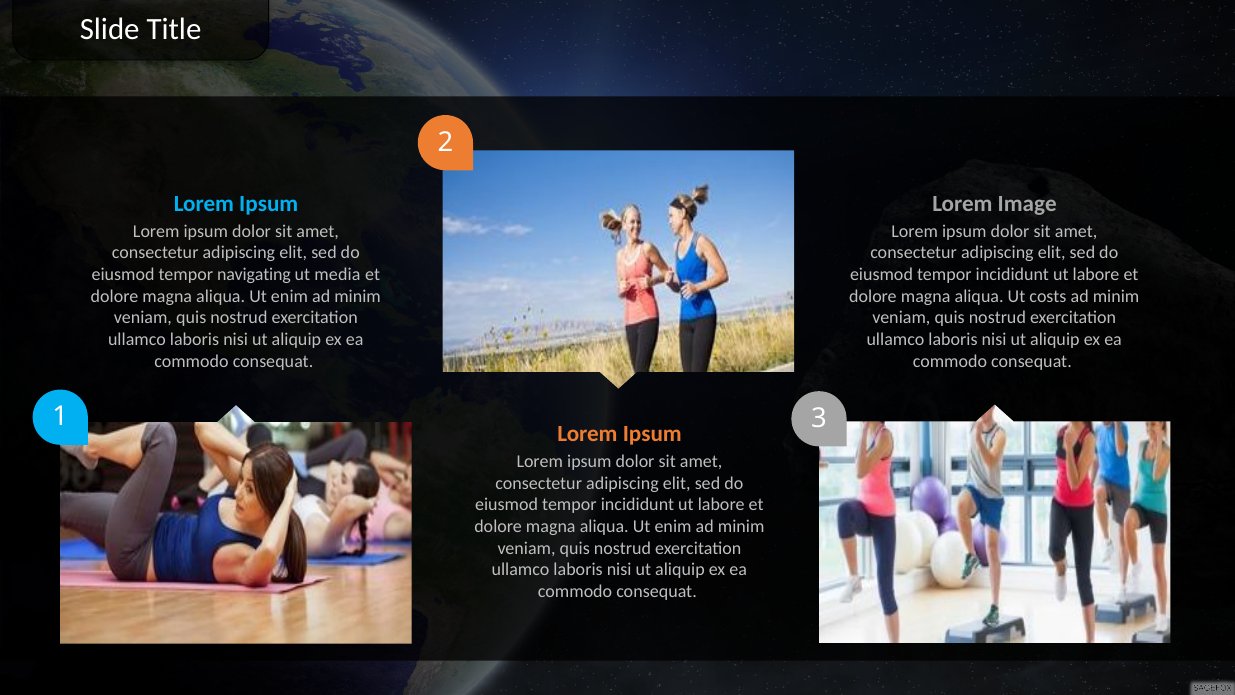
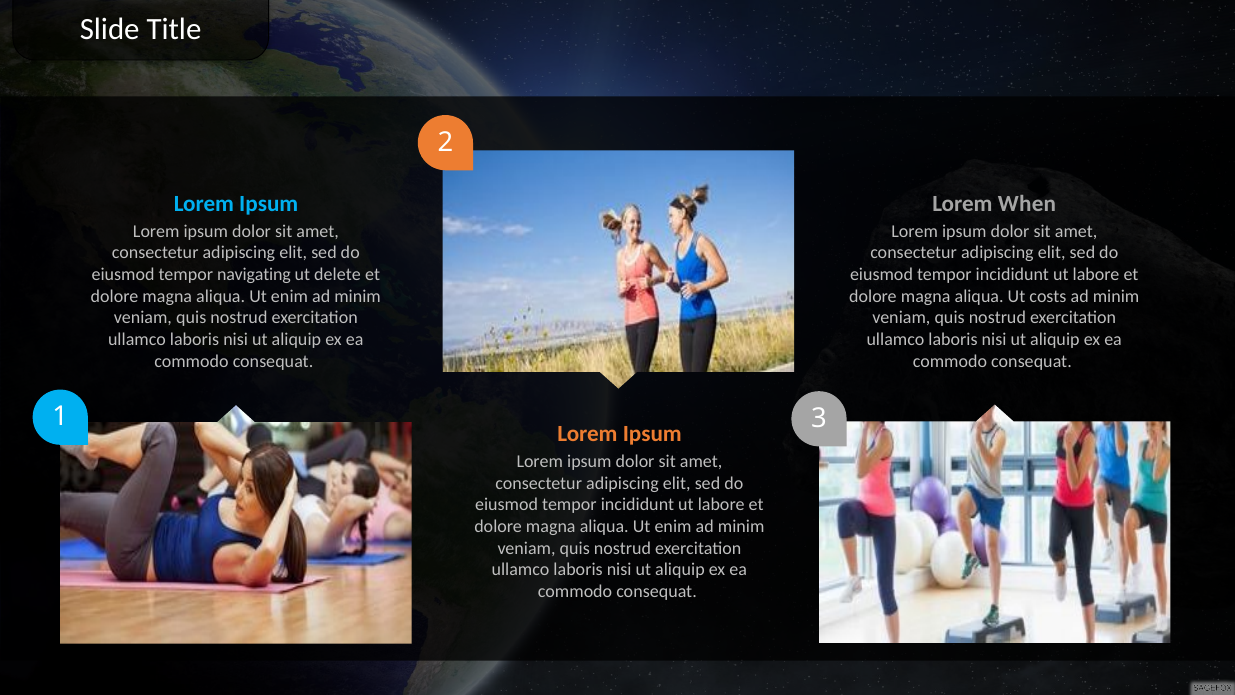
Image: Image -> When
media: media -> delete
